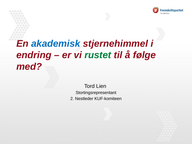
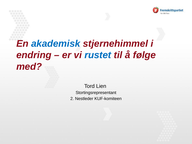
rustet colour: green -> blue
